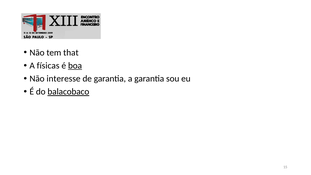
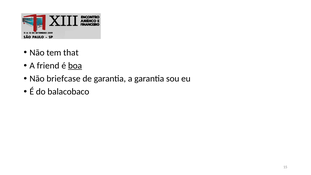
físicas: físicas -> friend
interesse: interesse -> briefcase
balacobaco underline: present -> none
